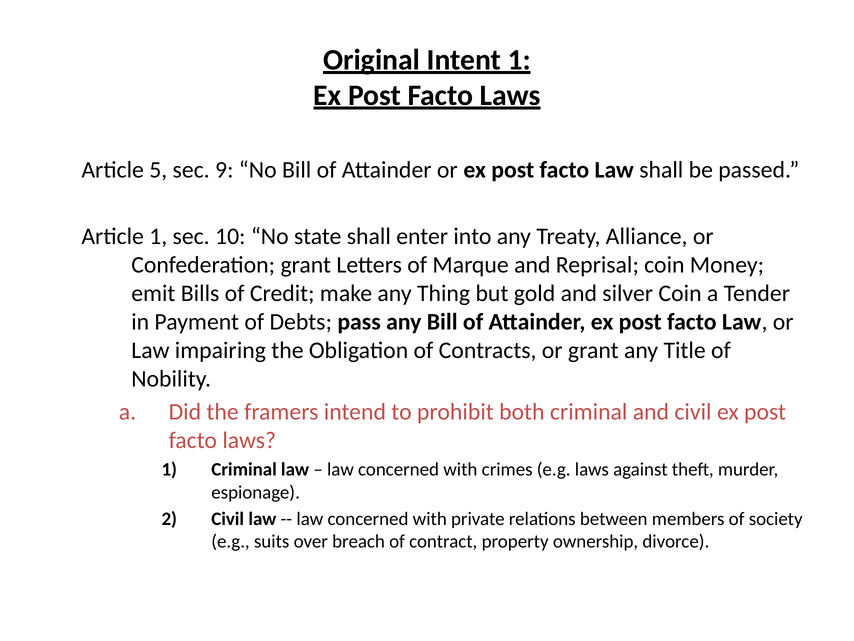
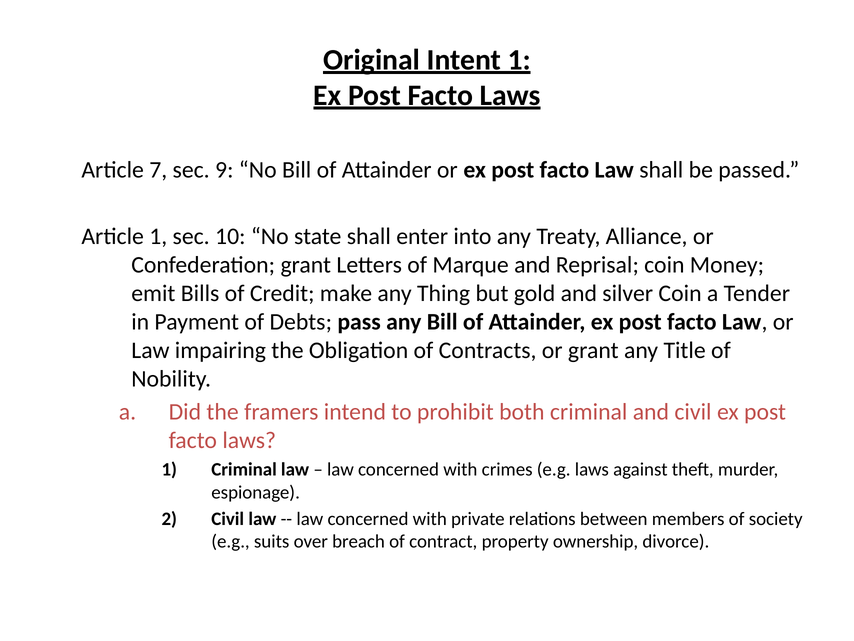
5: 5 -> 7
